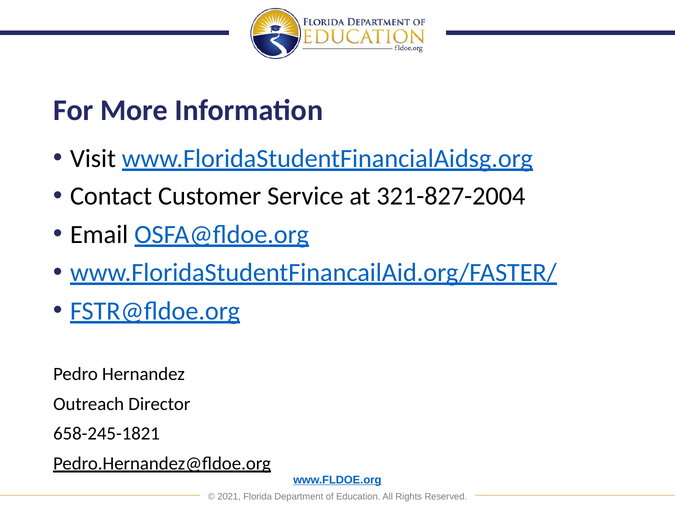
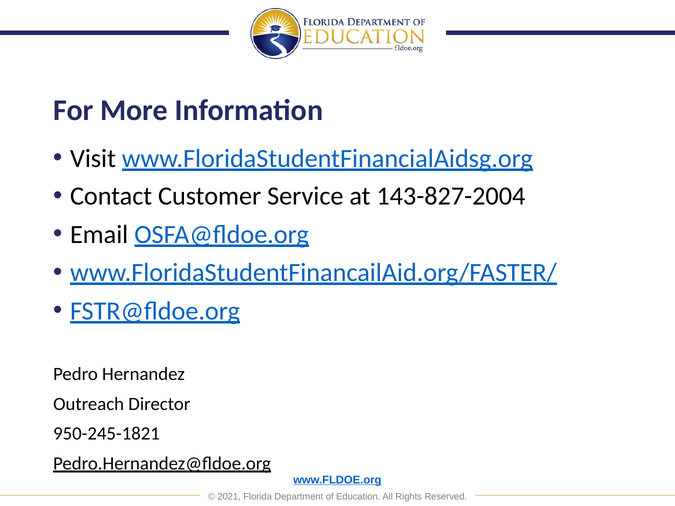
321-827-2004: 321-827-2004 -> 143-827-2004
658-245-1821: 658-245-1821 -> 950-245-1821
